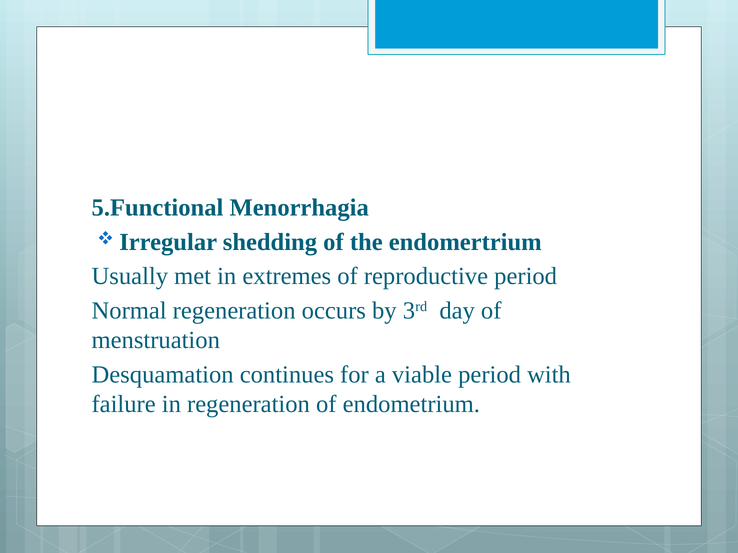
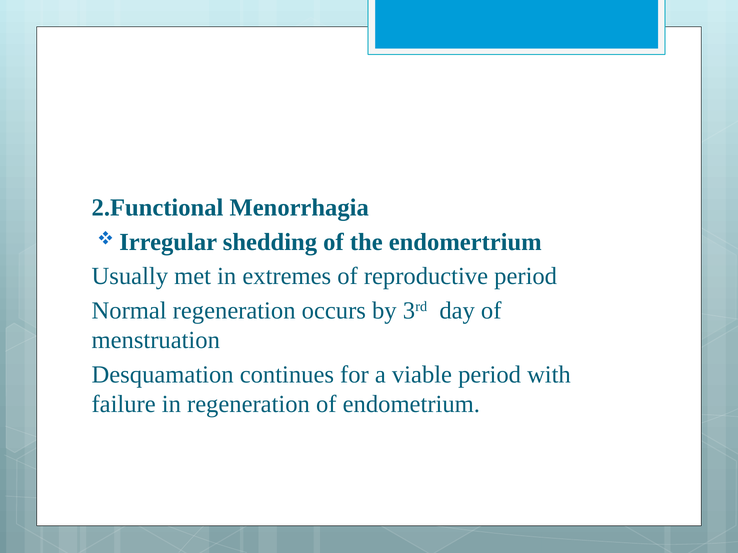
5.Functional: 5.Functional -> 2.Functional
